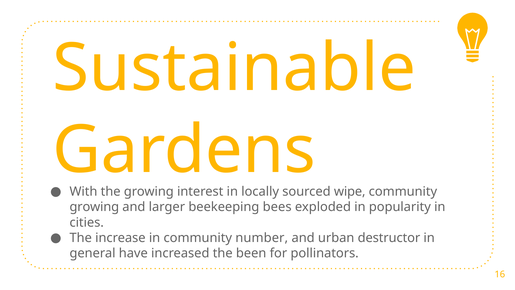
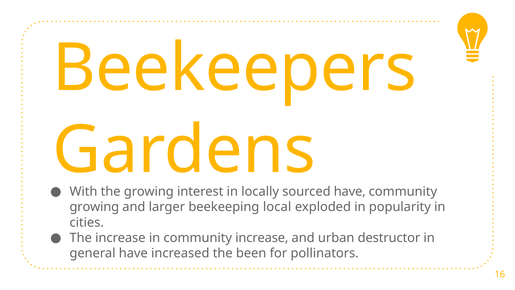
Sustainable: Sustainable -> Beekeepers
wipe at (350, 191): wipe -> have
bees: bees -> local
community number: number -> increase
